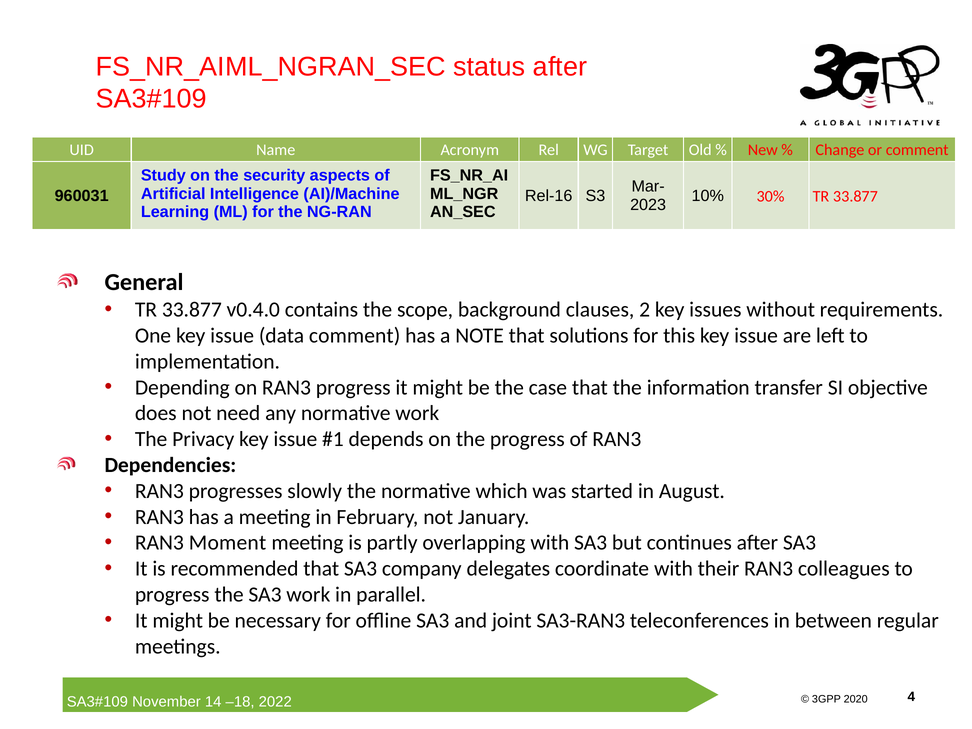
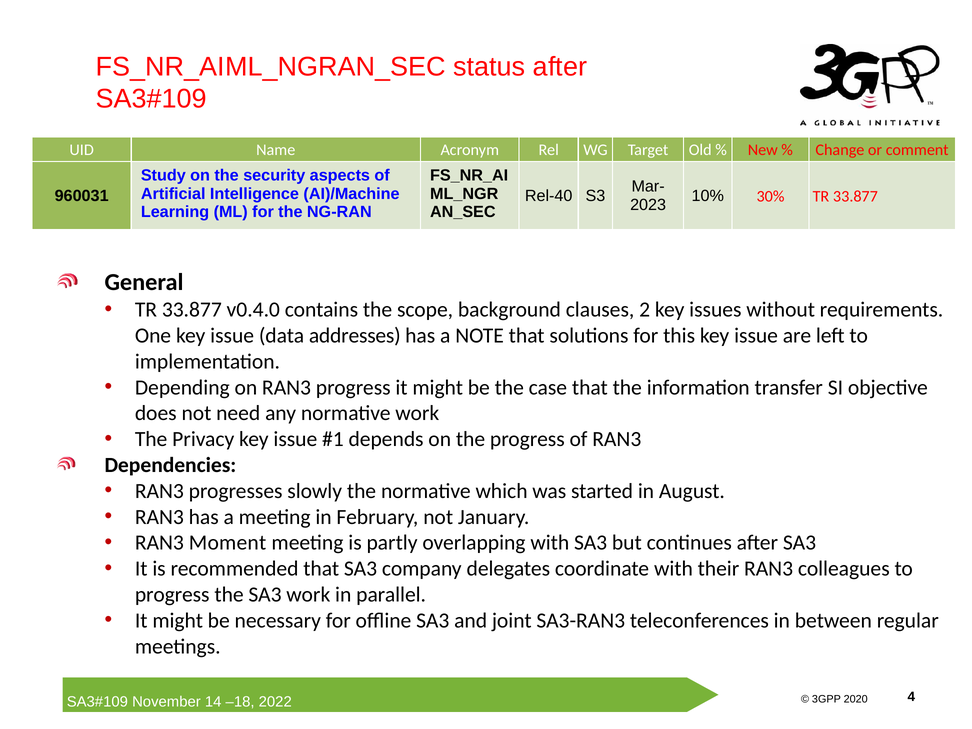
Rel-16: Rel-16 -> Rel-40
data comment: comment -> addresses
